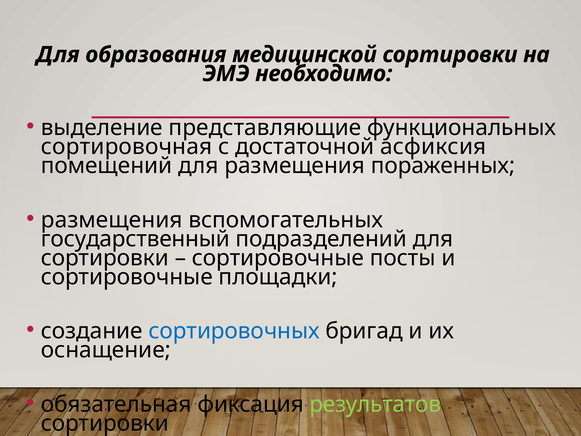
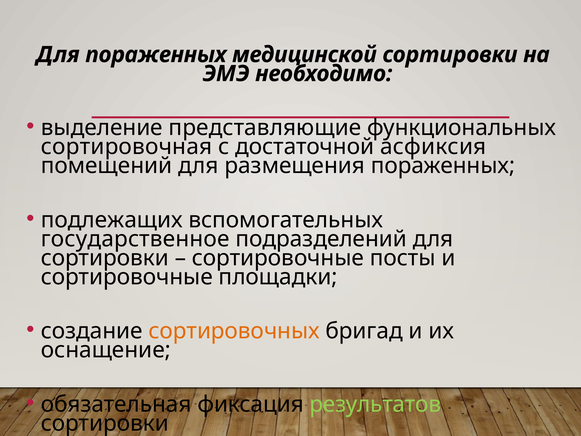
Для образования: образования -> пораженных
размещения at (112, 220): размещения -> подлежащих
государственный: государственный -> государственное
сортировочных colour: blue -> orange
